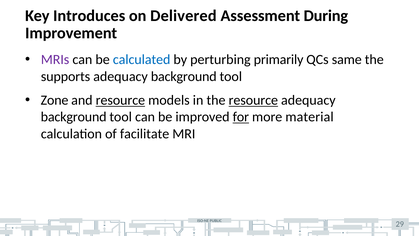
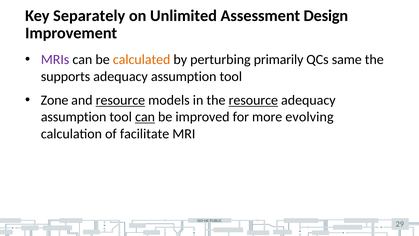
Introduces: Introduces -> Separately
Delivered: Delivered -> Unlimited
During: During -> Design
calculated colour: blue -> orange
background at (184, 76): background -> assumption
background at (74, 117): background -> assumption
can at (145, 117) underline: none -> present
for underline: present -> none
material: material -> evolving
